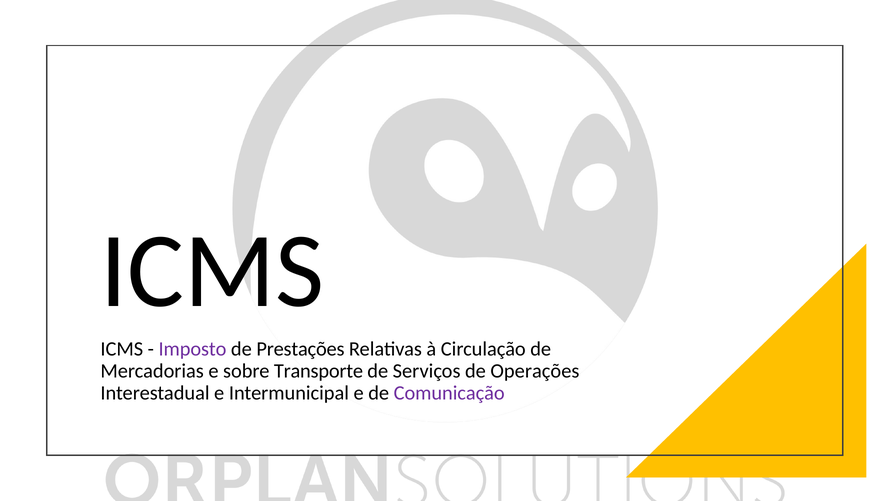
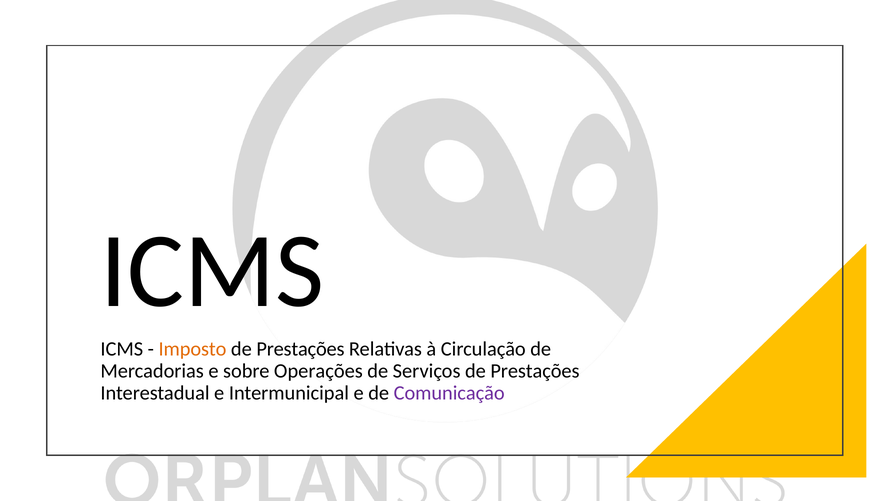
Imposto colour: purple -> orange
Transporte: Transporte -> Operações
Serviços de Operações: Operações -> Prestações
